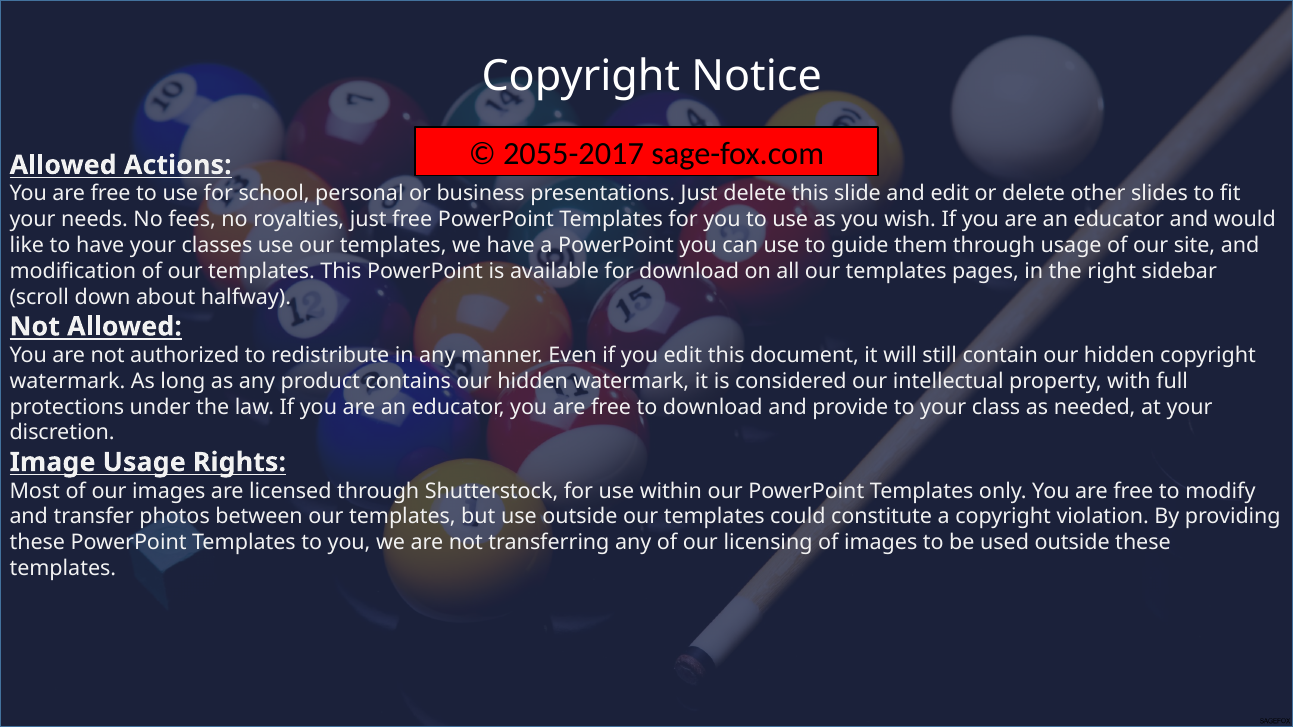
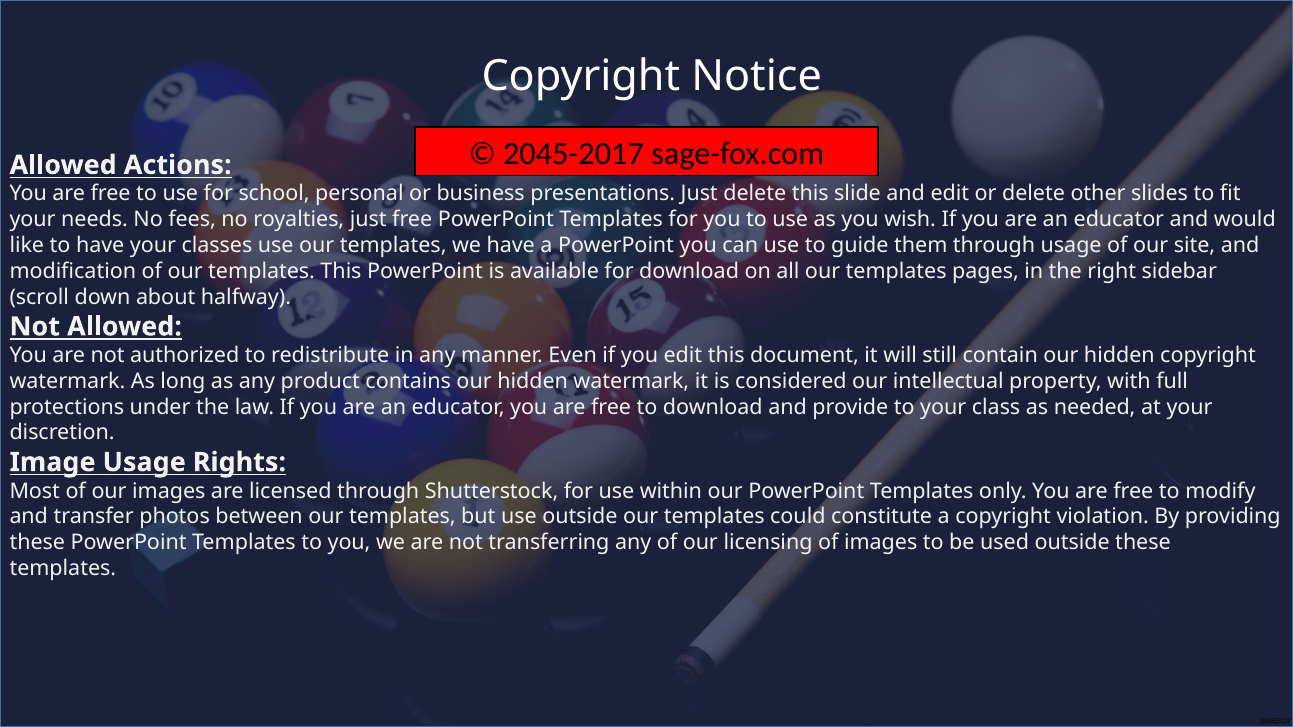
2055-2017: 2055-2017 -> 2045-2017
